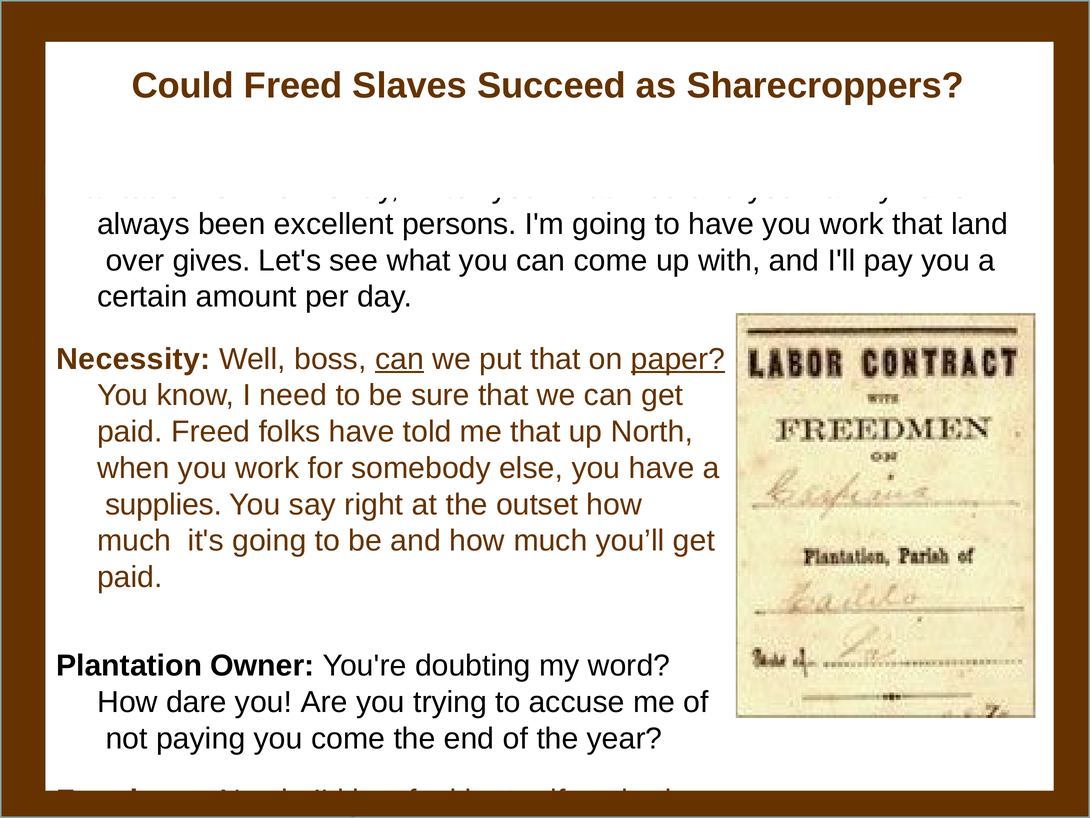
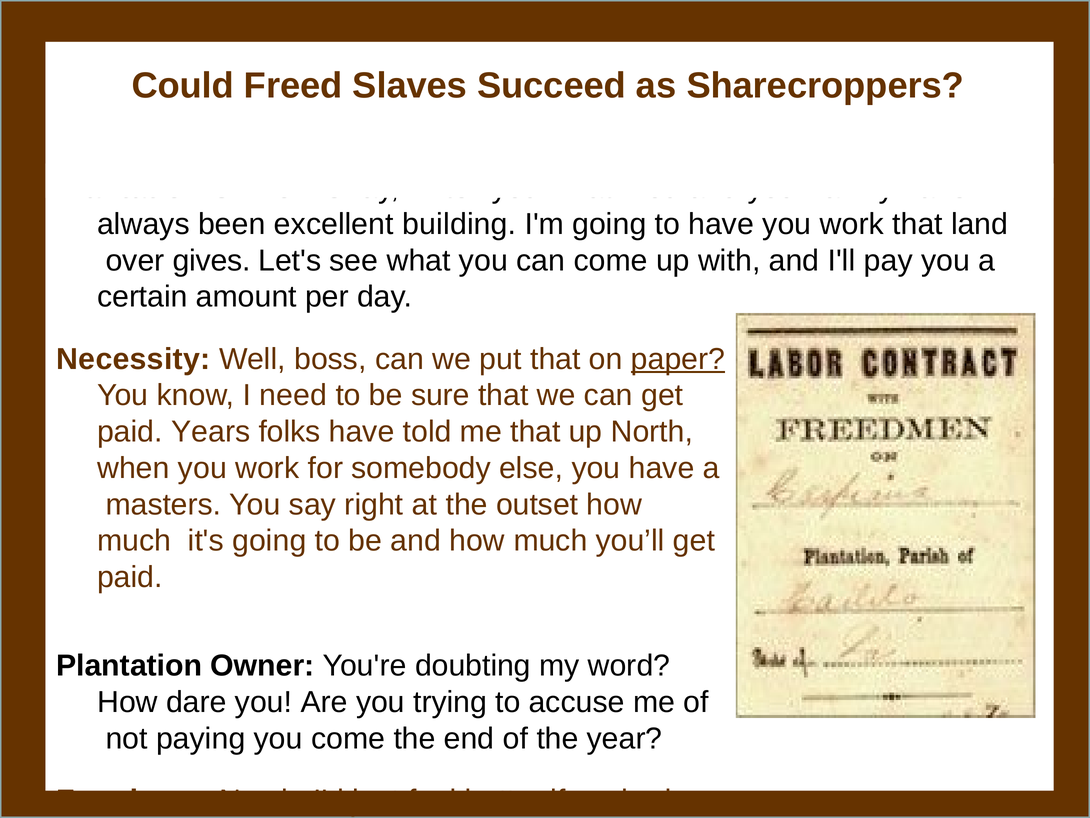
persons: persons -> building
can at (400, 359) underline: present -> none
paid Freed: Freed -> Years
supplies: supplies -> masters
